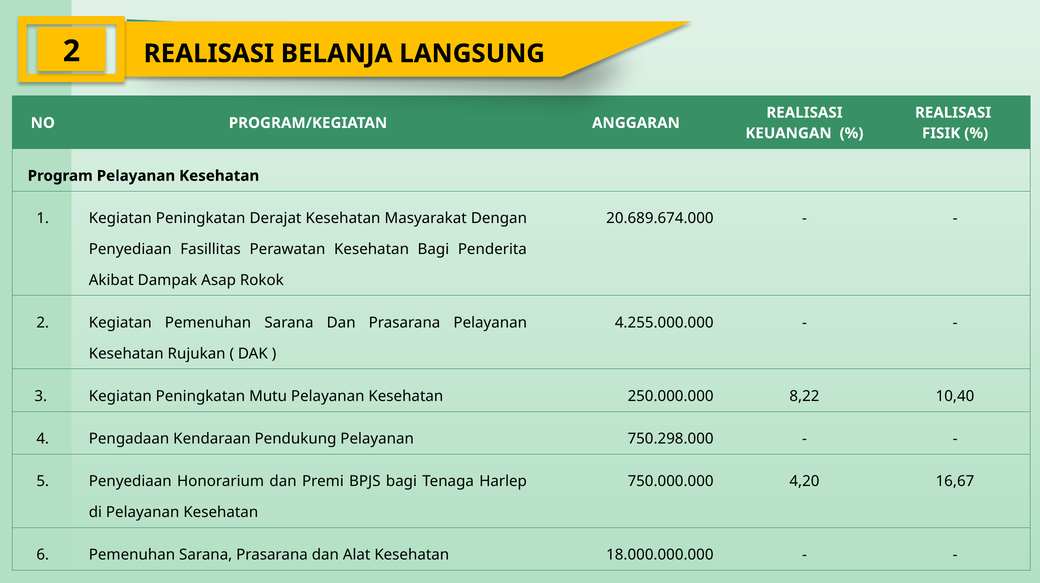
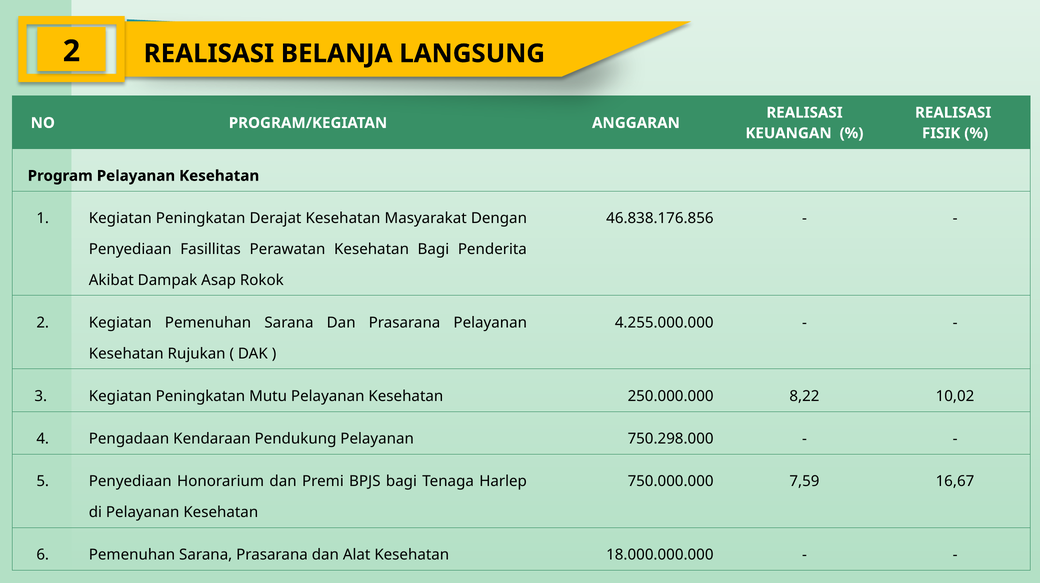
20.689.674.000: 20.689.674.000 -> 46.838.176.856
10,40: 10,40 -> 10,02
4,20: 4,20 -> 7,59
